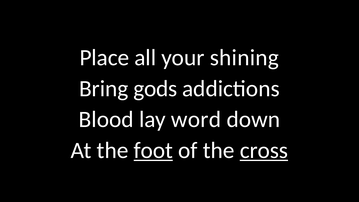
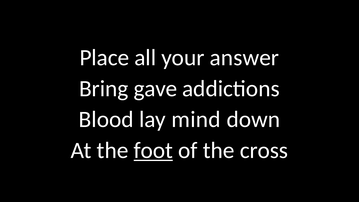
shining: shining -> answer
gods: gods -> gave
word: word -> mind
cross underline: present -> none
